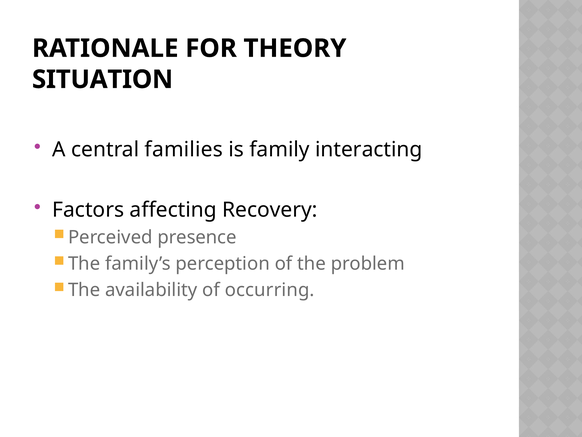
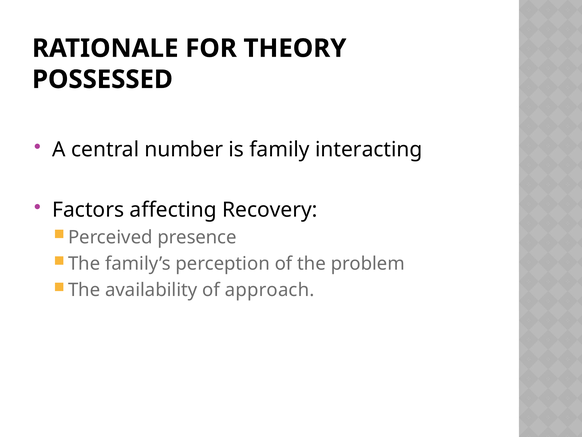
SITUATION: SITUATION -> POSSESSED
families: families -> number
occurring: occurring -> approach
